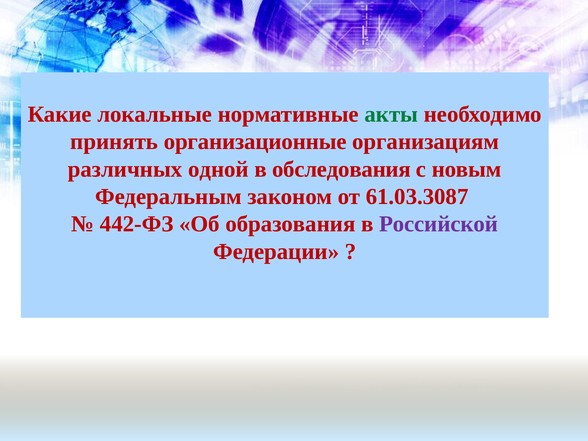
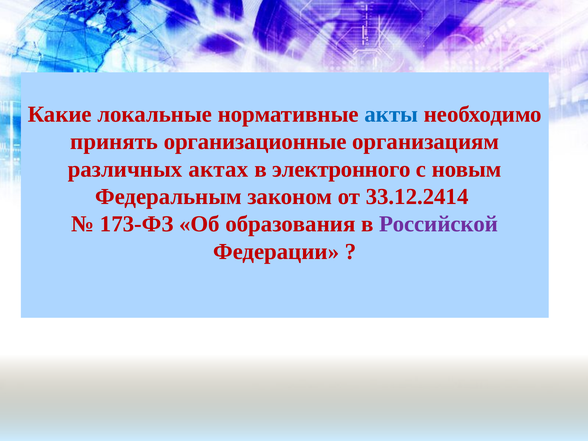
акты colour: green -> blue
одной: одной -> актах
обследования: обследования -> электронного
61.03.3087: 61.03.3087 -> 33.12.2414
442-ФЗ: 442-ФЗ -> 173-ФЗ
